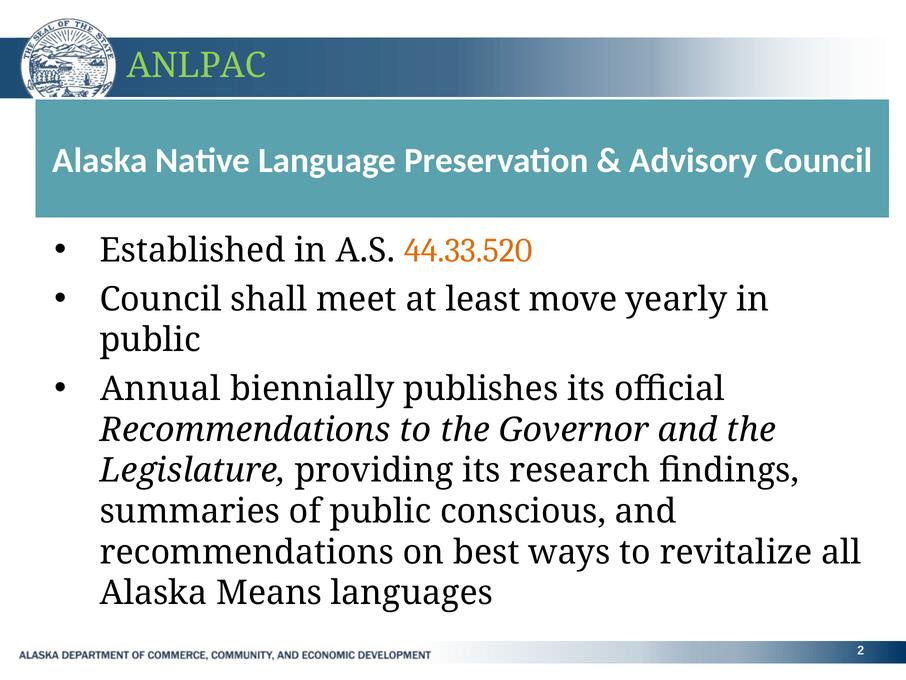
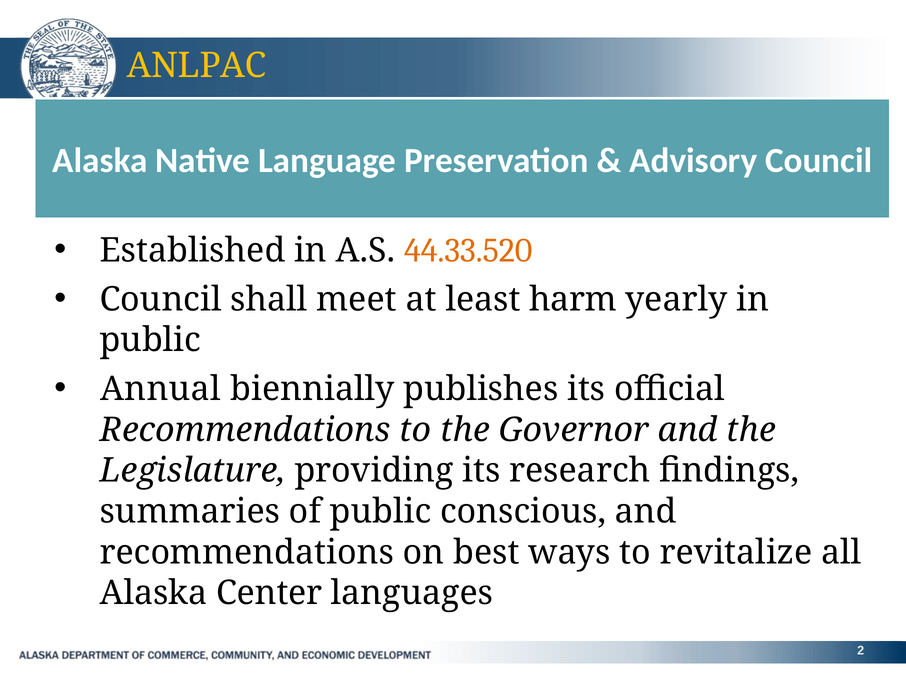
ANLPAC colour: light green -> yellow
move: move -> harm
Means: Means -> Center
